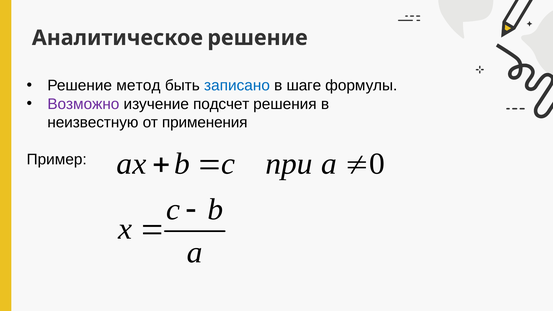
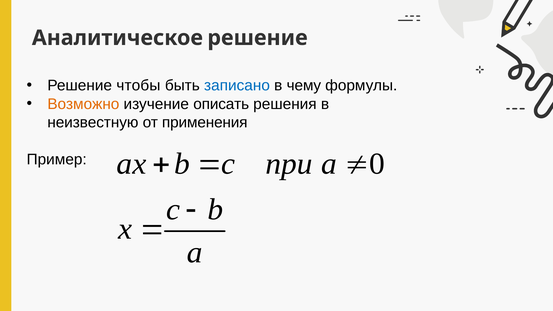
метод: метод -> чтобы
шаге: шаге -> чему
Возможно colour: purple -> orange
подсчет: подсчет -> описать
